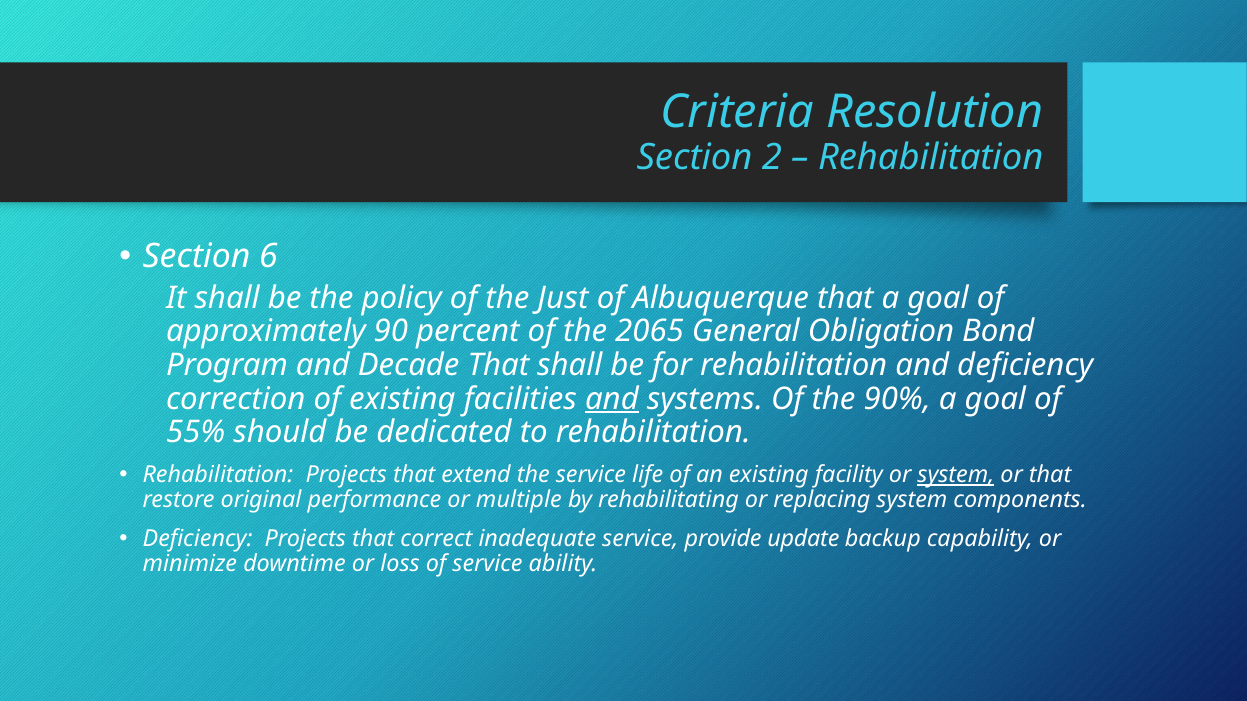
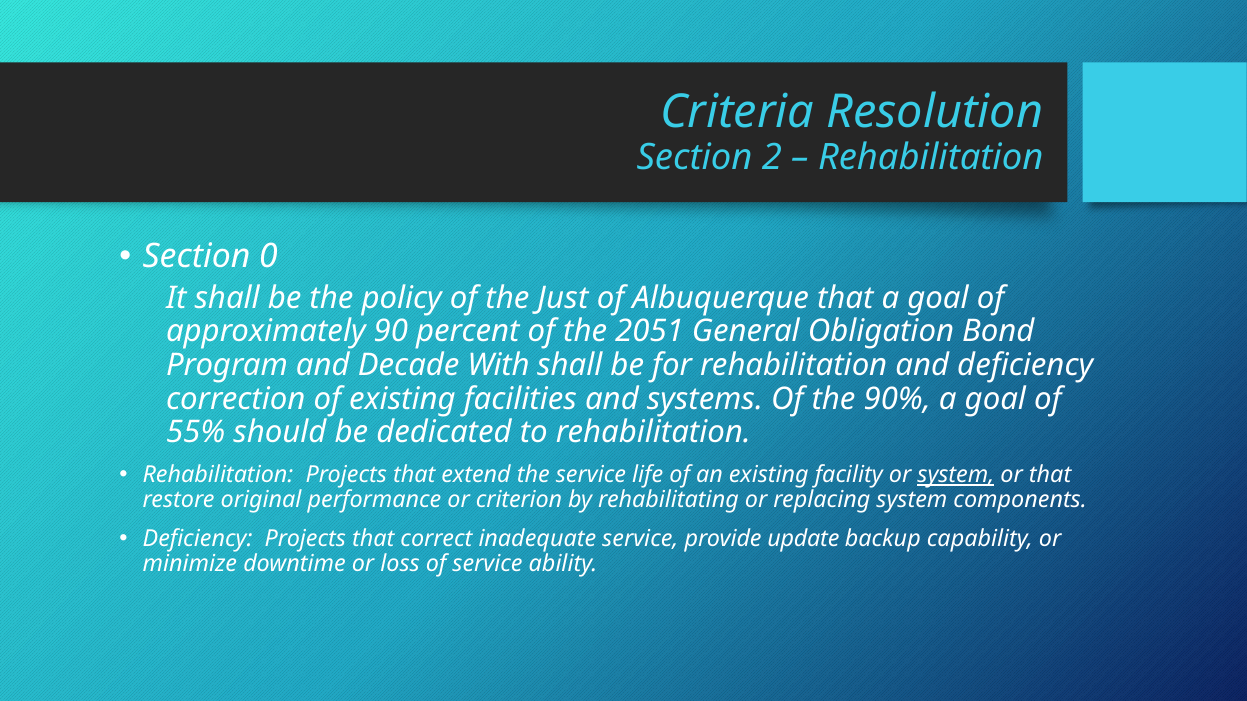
6: 6 -> 0
2065: 2065 -> 2051
Decade That: That -> With
and at (612, 399) underline: present -> none
multiple: multiple -> criterion
